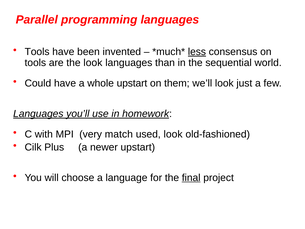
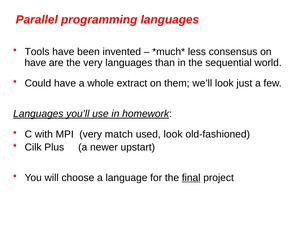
less underline: present -> none
tools at (35, 63): tools -> have
the look: look -> very
whole upstart: upstart -> extract
